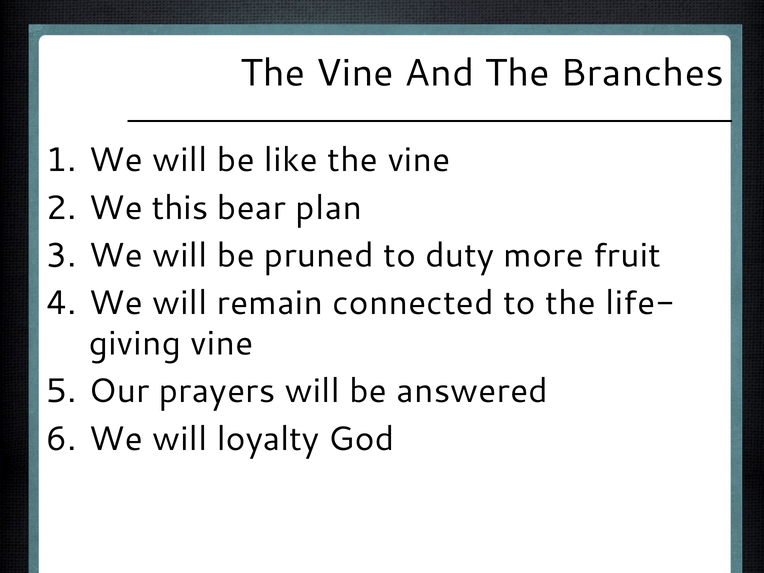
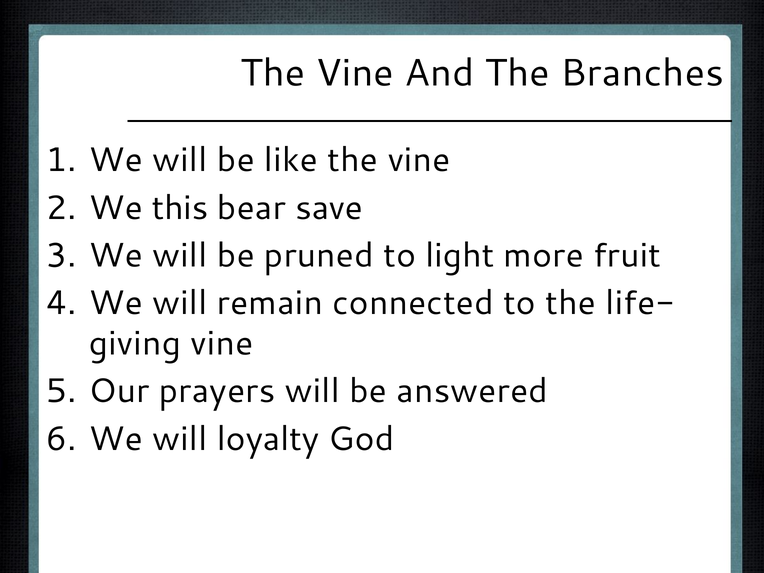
plan: plan -> save
duty: duty -> light
